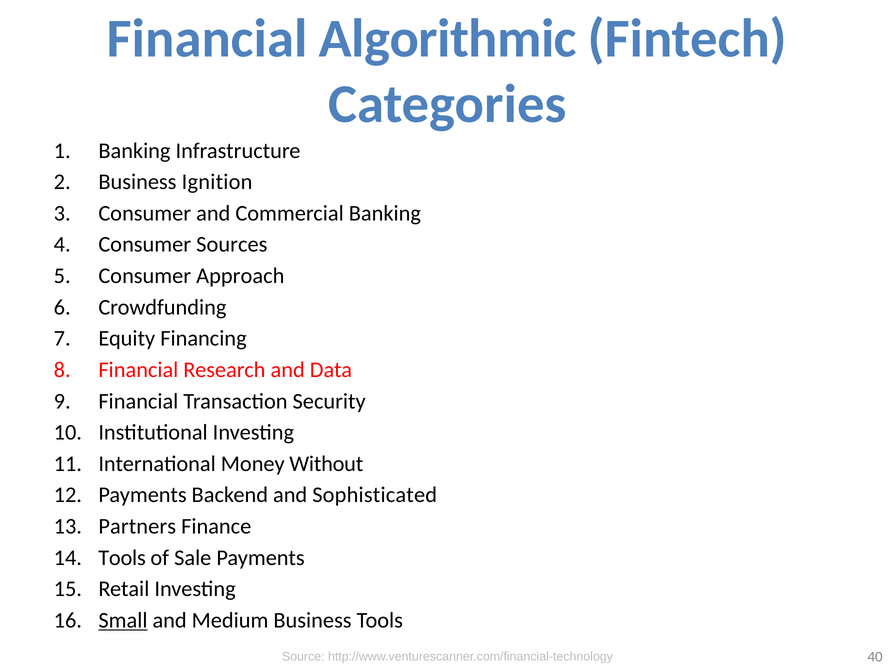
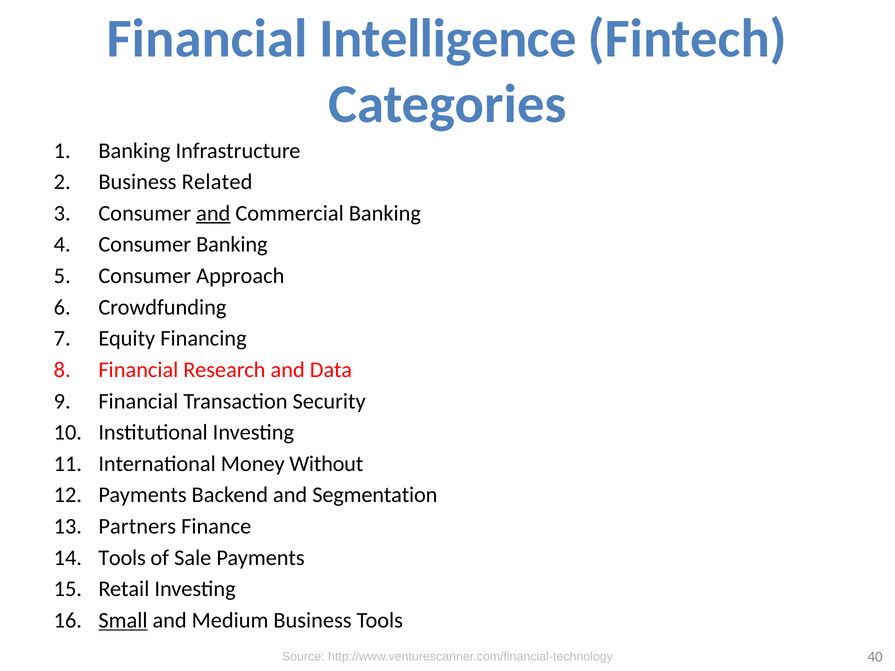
Algorithmic: Algorithmic -> Intelligence
Ignition: Ignition -> Related
and at (213, 213) underline: none -> present
Consumer Sources: Sources -> Banking
Sophisticated: Sophisticated -> Segmentation
